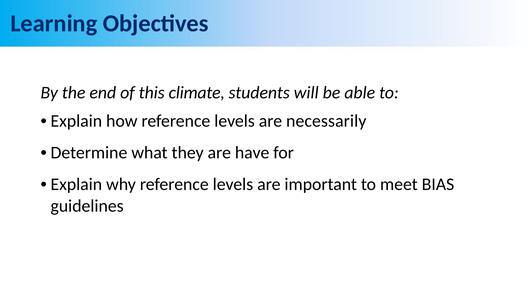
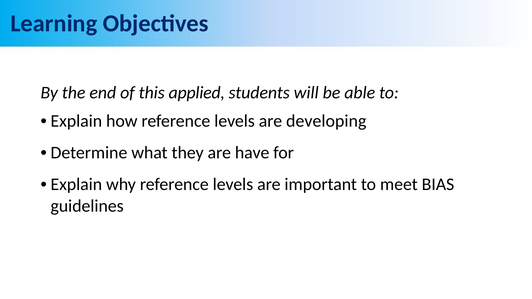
climate: climate -> applied
necessarily: necessarily -> developing
